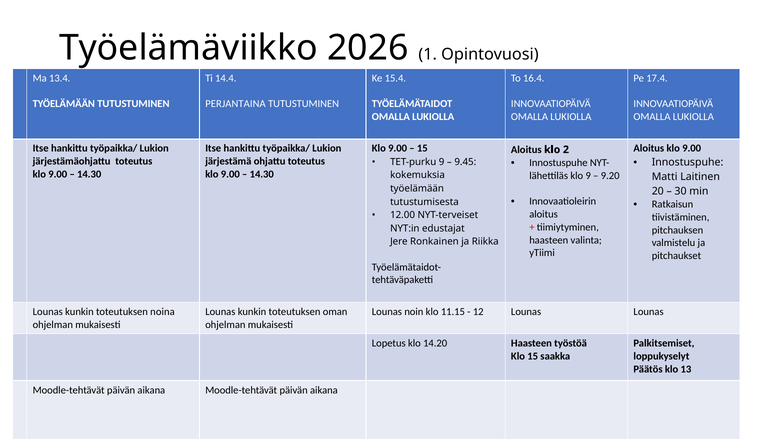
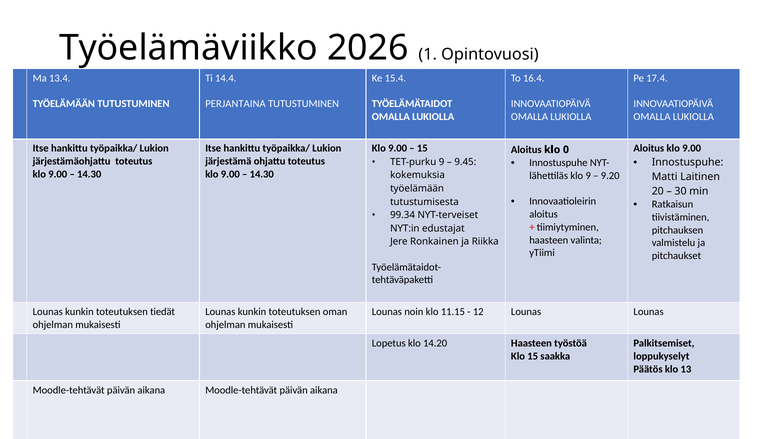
2: 2 -> 0
12.00: 12.00 -> 99.34
noina: noina -> tiedät
